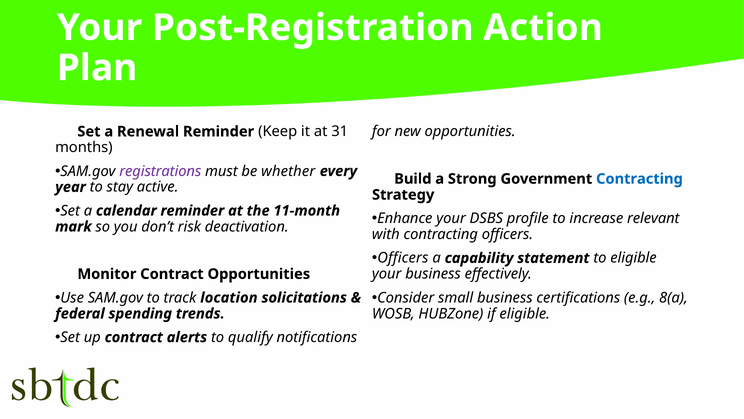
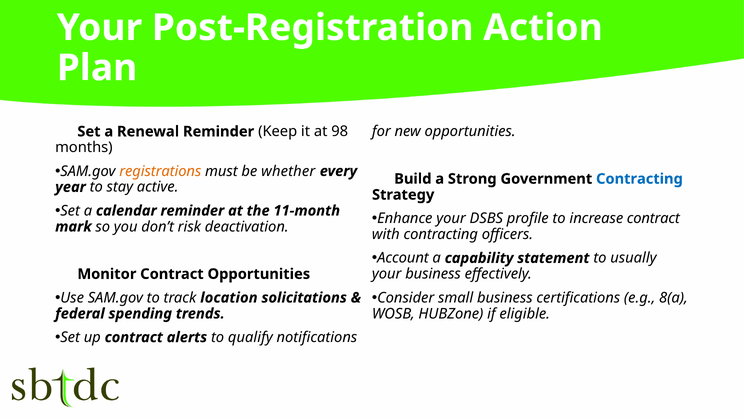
31: 31 -> 98
registrations colour: purple -> orange
increase relevant: relevant -> contract
Officers at (403, 258): Officers -> Account
to eligible: eligible -> usually
